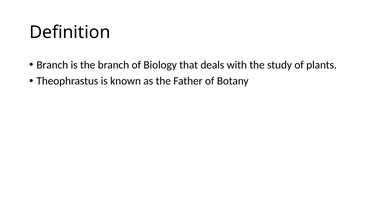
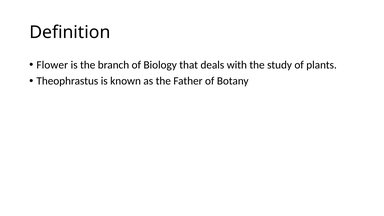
Branch at (52, 65): Branch -> Flower
